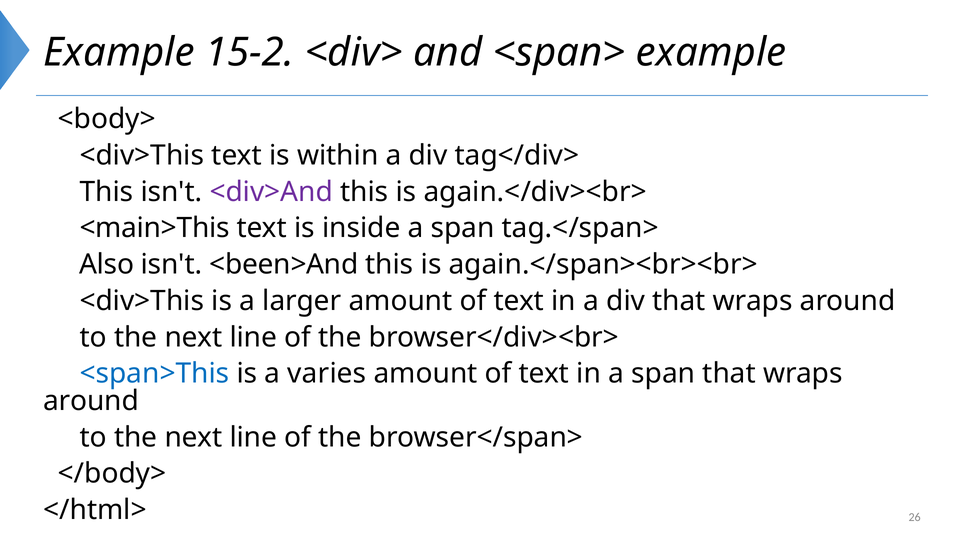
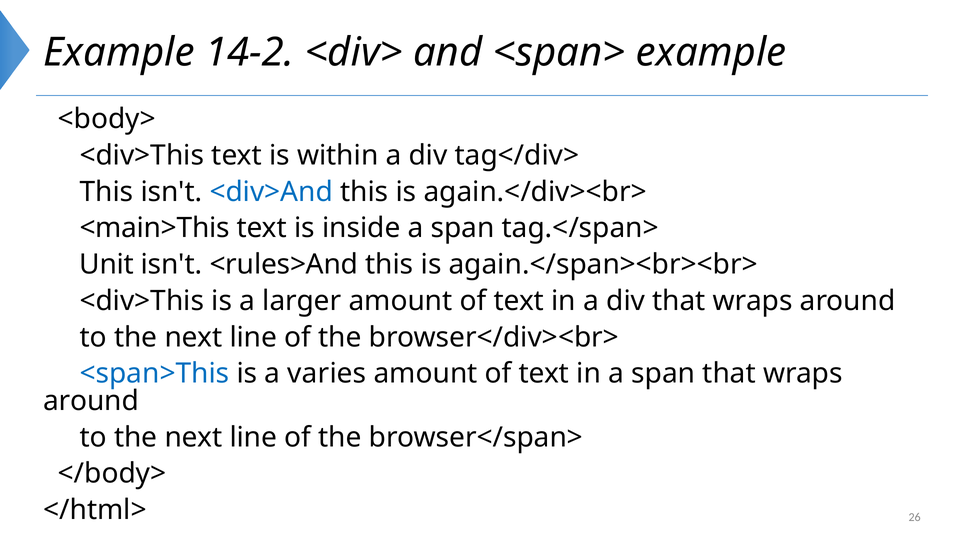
15-2: 15-2 -> 14-2
<div>And colour: purple -> blue
Also: Also -> Unit
<been>And: <been>And -> <rules>And
